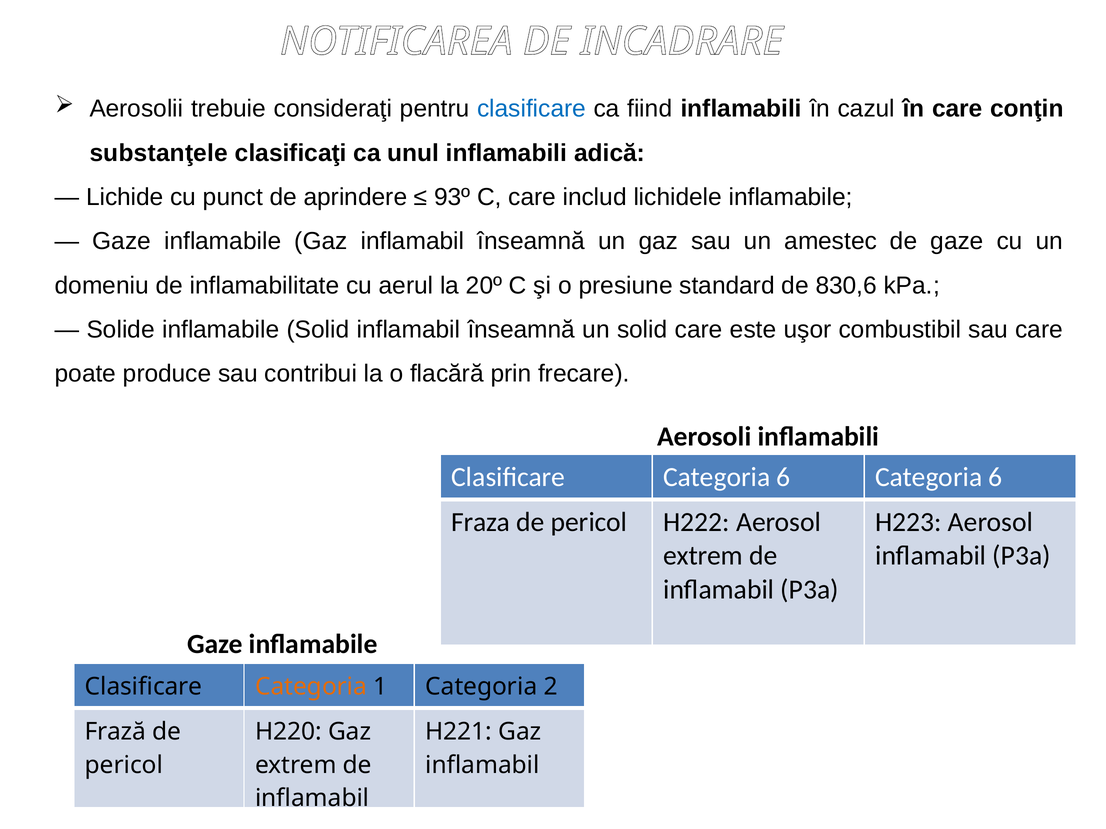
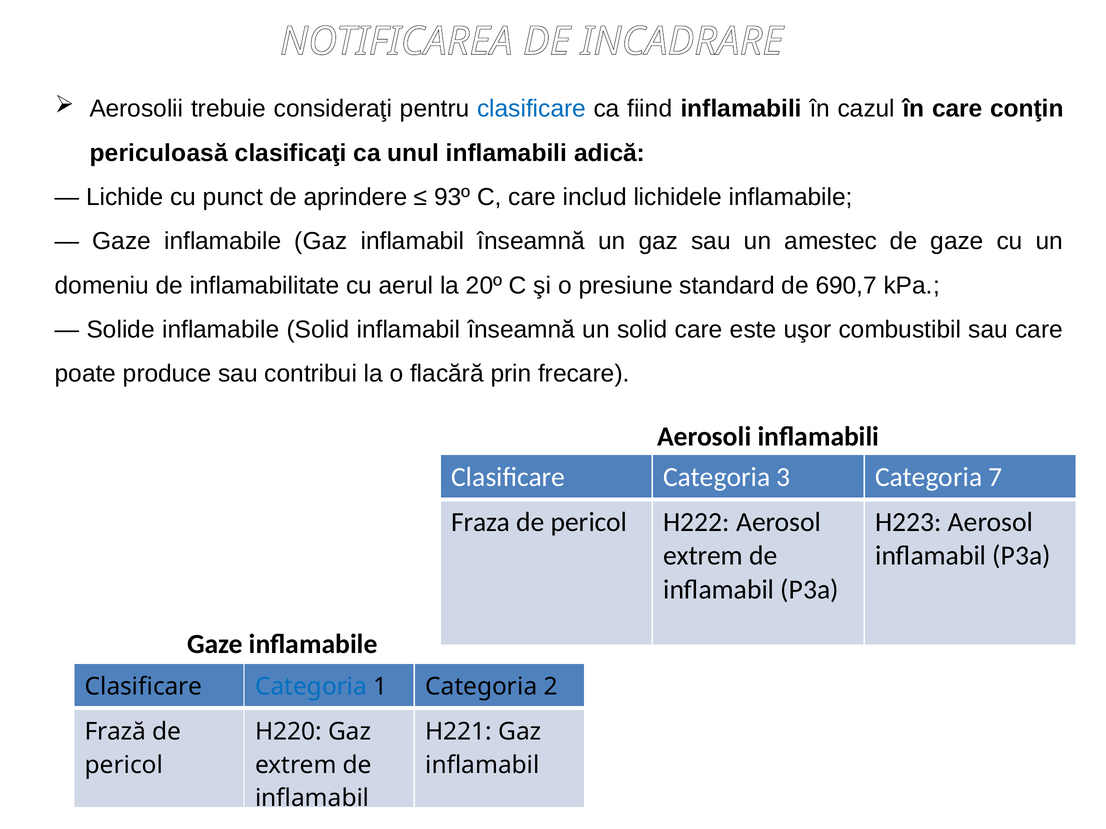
substanţele: substanţele -> periculoasă
830,6: 830,6 -> 690,7
Clasificare Categoria 6: 6 -> 3
6 at (995, 478): 6 -> 7
Categoria at (311, 687) colour: orange -> blue
